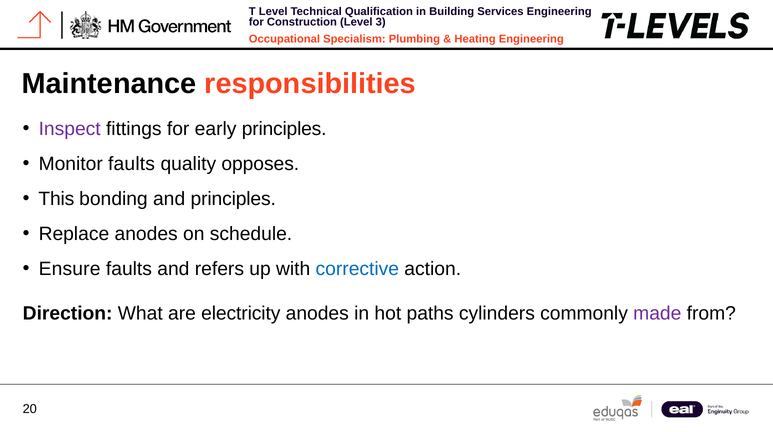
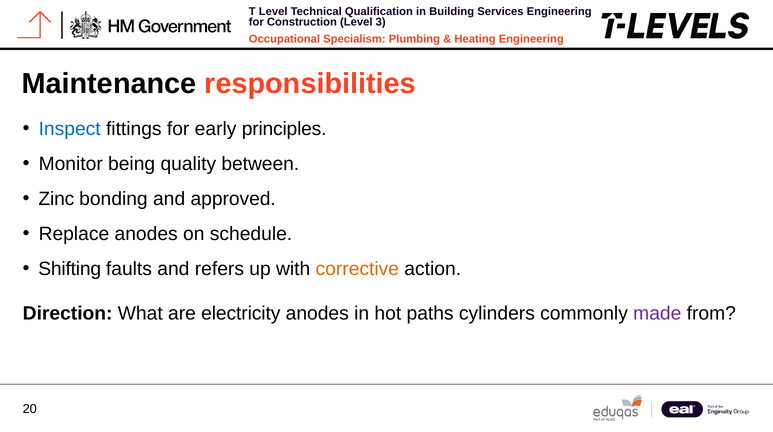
Inspect colour: purple -> blue
Monitor faults: faults -> being
opposes: opposes -> between
This: This -> Zinc
and principles: principles -> approved
Ensure: Ensure -> Shifting
corrective colour: blue -> orange
